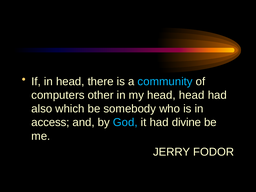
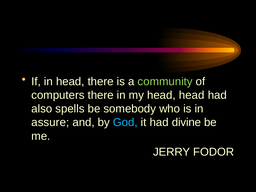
community colour: light blue -> light green
computers other: other -> there
which: which -> spells
access: access -> assure
